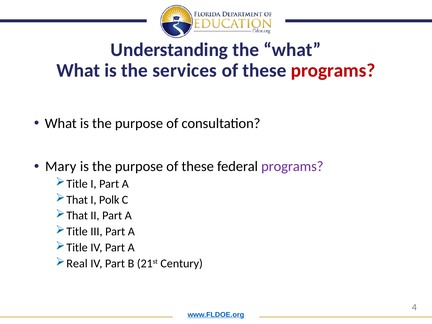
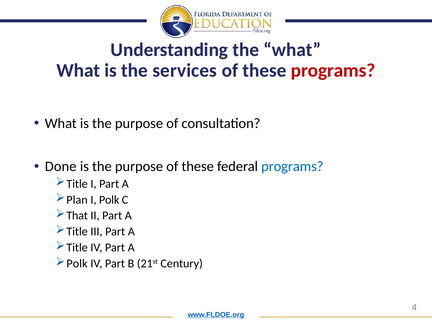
Mary: Mary -> Done
programs at (292, 167) colour: purple -> blue
That at (77, 200): That -> Plan
Real at (77, 264): Real -> Polk
